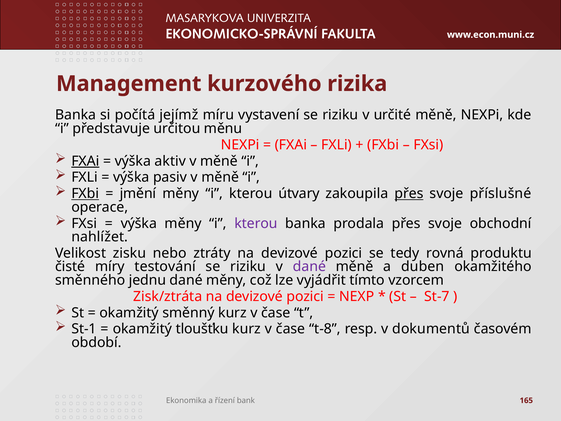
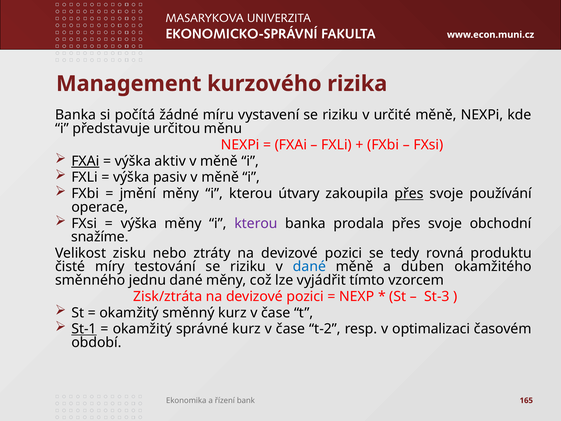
jejímž: jejímž -> žádné
FXbi at (85, 194) underline: present -> none
příslušné: příslušné -> používání
nahlížet: nahlížet -> snažíme
dané at (309, 267) colour: purple -> blue
St-7: St-7 -> St-3
St-1 underline: none -> present
tloušťku: tloušťku -> správné
t-8: t-8 -> t-2
dokumentů: dokumentů -> optimalizaci
